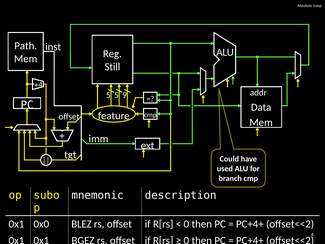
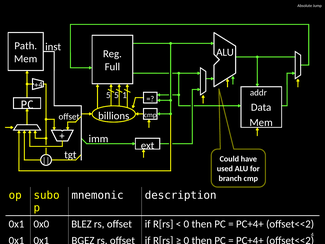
Still: Still -> Full
9: 9 -> 1
feature: feature -> billions
